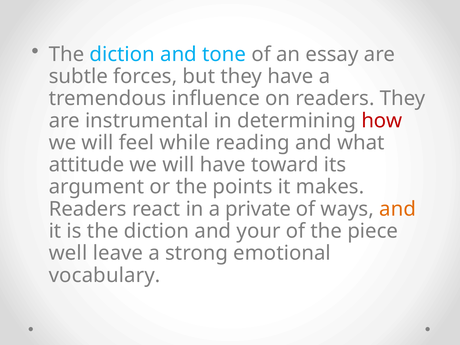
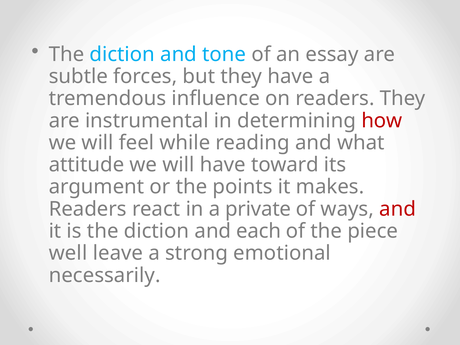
and at (398, 209) colour: orange -> red
your: your -> each
vocabulary: vocabulary -> necessarily
